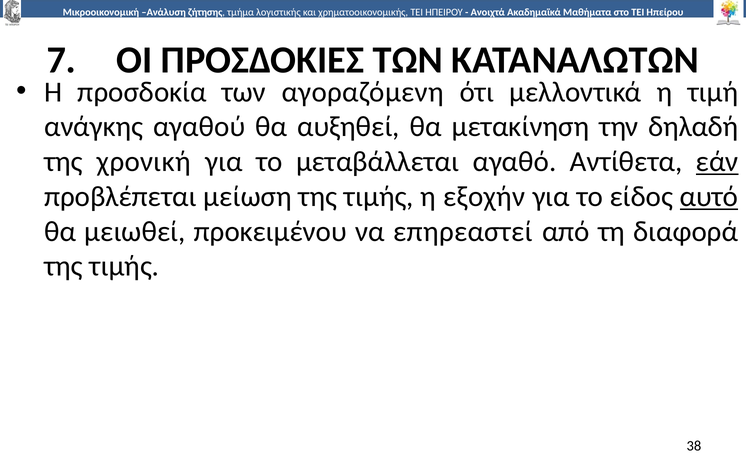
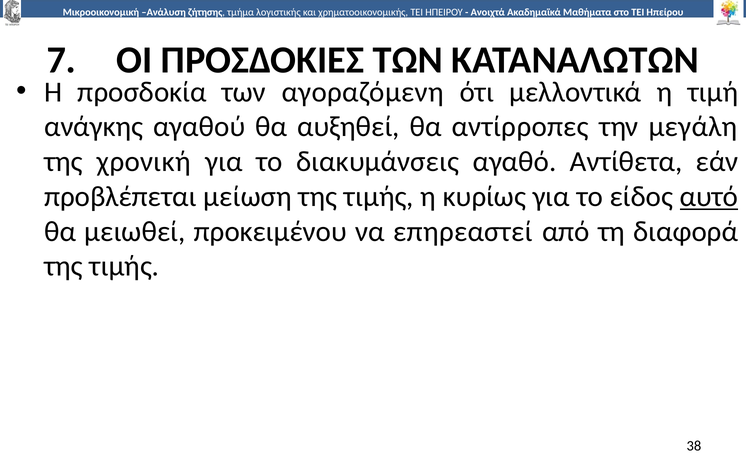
µετακίνηση: µετακίνηση -> αντίρροπες
δηλαδή: δηλαδή -> µεγάλη
µεταβάλλεται: µεταβάλλεται -> διακυµάνσεις
εάν underline: present -> none
εξοχήν: εξοχήν -> κυρίως
